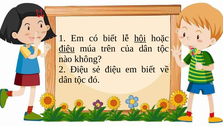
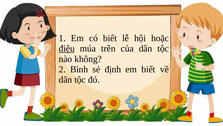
hội underline: present -> none
2 Điệu: Điệu -> Bình
sẻ điệu: điệu -> định
